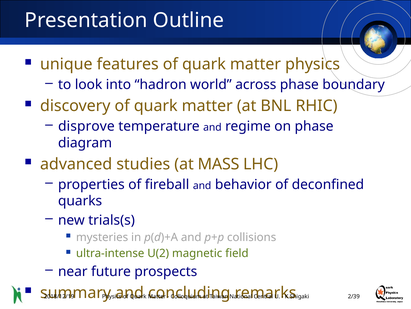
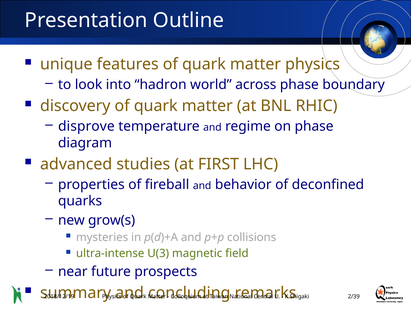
MASS: MASS -> FIRST
trials(s: trials(s -> grow(s
U(2: U(2 -> U(3
